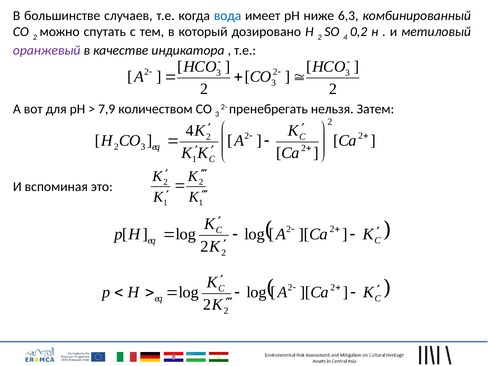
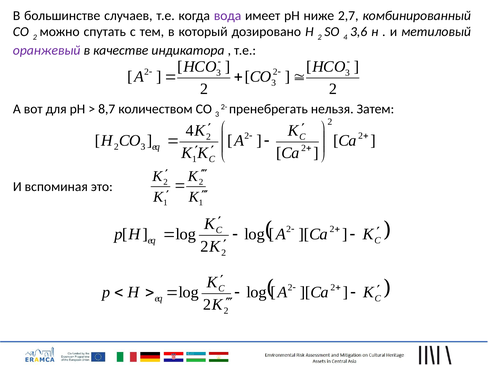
вода colour: blue -> purple
6,3: 6,3 -> 2,7
0,2: 0,2 -> 3,6
7,9: 7,9 -> 8,7
